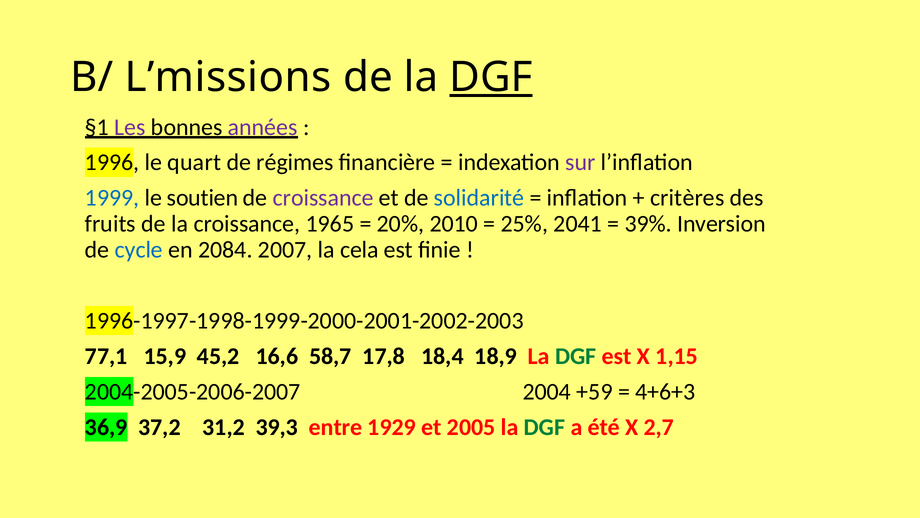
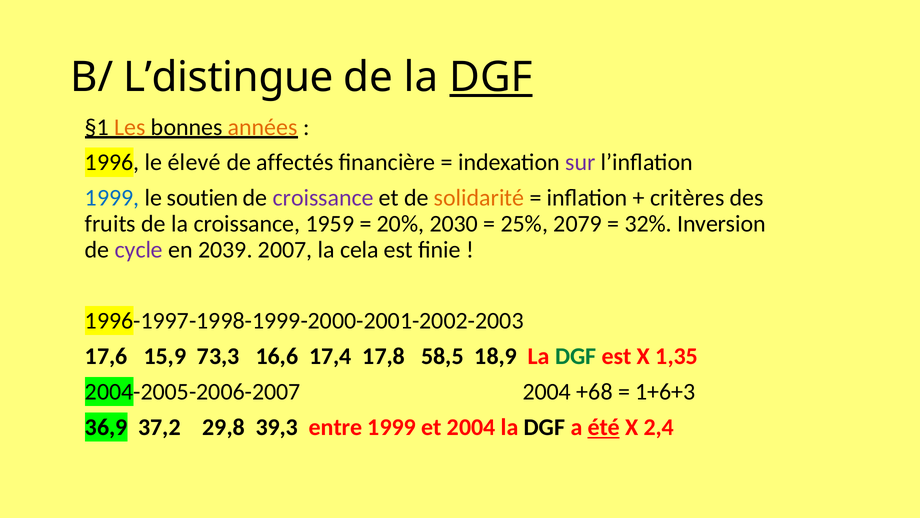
L’missions: L’missions -> L’distingue
Les colour: purple -> orange
années colour: purple -> orange
quart: quart -> élevé
régimes: régimes -> affectés
solidarité colour: blue -> orange
1965: 1965 -> 1959
2010: 2010 -> 2030
2041: 2041 -> 2079
39%: 39% -> 32%
cycle colour: blue -> purple
2084: 2084 -> 2039
77,1: 77,1 -> 17,6
45,2: 45,2 -> 73,3
58,7: 58,7 -> 17,4
18,4: 18,4 -> 58,5
1,15: 1,15 -> 1,35
+59: +59 -> +68
4+6+3: 4+6+3 -> 1+6+3
31,2: 31,2 -> 29,8
entre 1929: 1929 -> 1999
et 2005: 2005 -> 2004
DGF at (545, 427) colour: green -> black
été underline: none -> present
2,7: 2,7 -> 2,4
